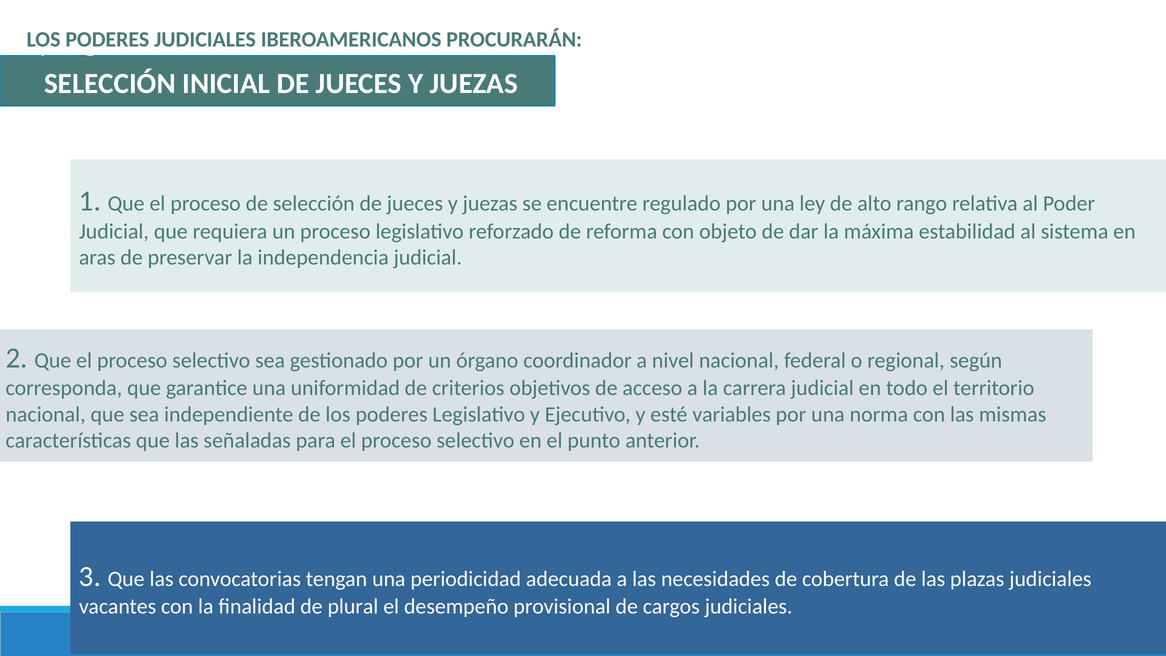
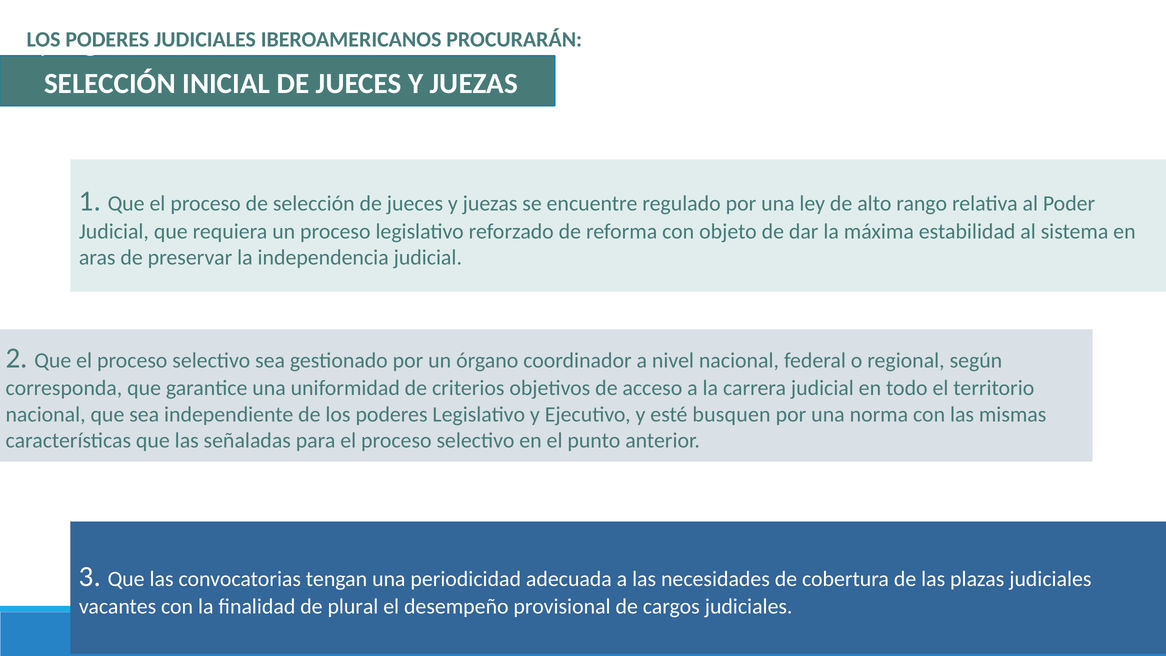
variables: variables -> busquen
